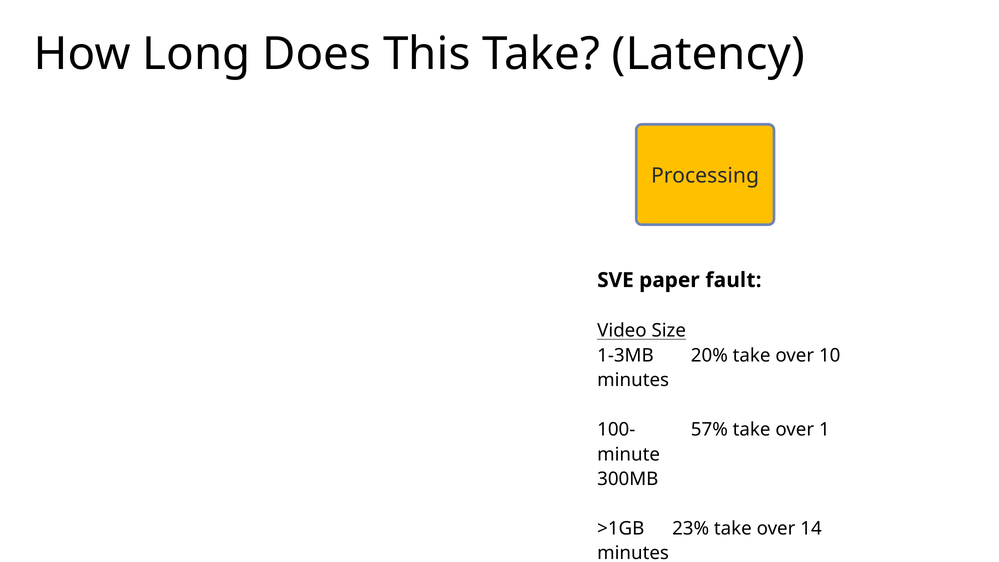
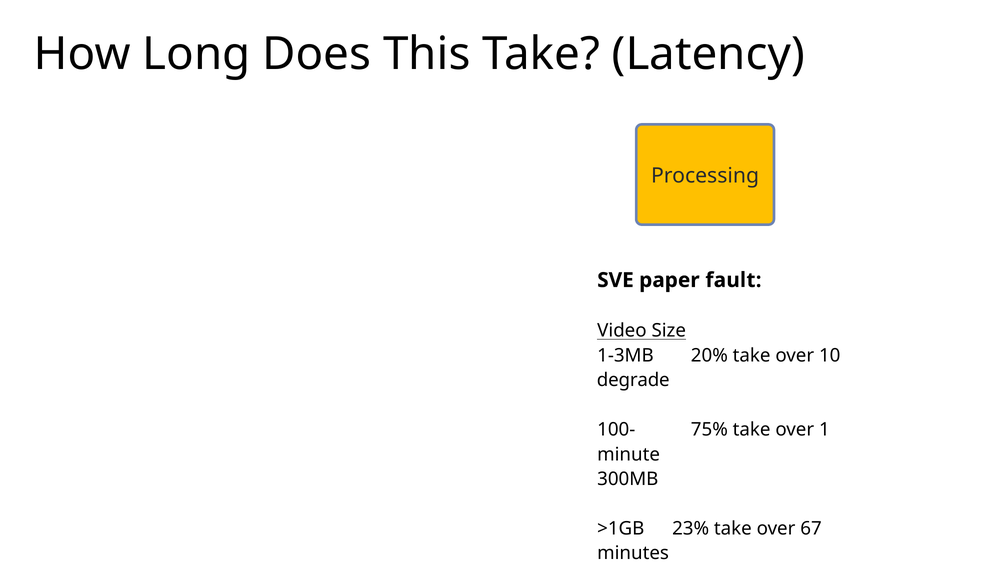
minutes at (633, 380): minutes -> degrade
57%: 57% -> 75%
14: 14 -> 67
